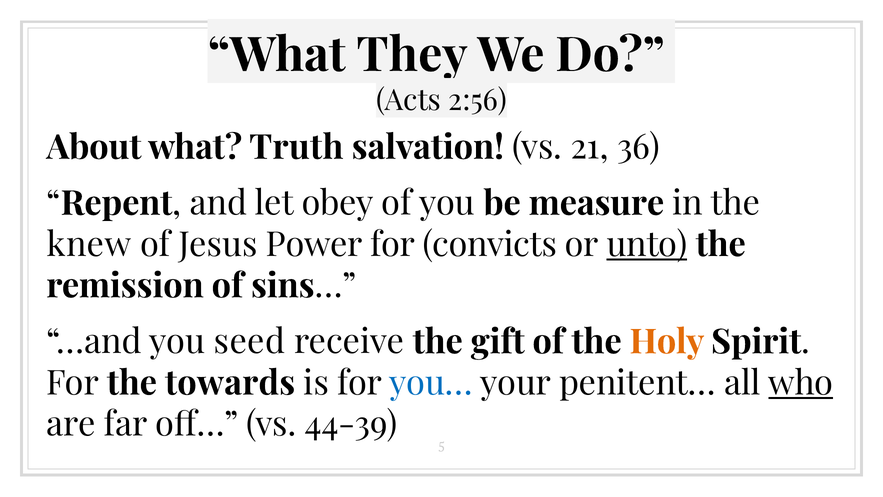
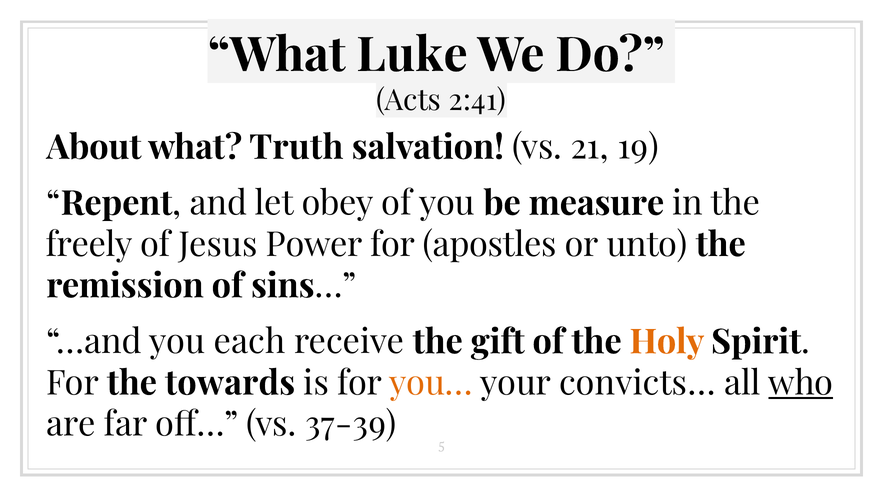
They: They -> Luke
2:56: 2:56 -> 2:41
36: 36 -> 19
knew: knew -> freely
convicts: convicts -> apostles
unto underline: present -> none
seed: seed -> each
you… colour: blue -> orange
penitent…: penitent… -> convicts…
44-39: 44-39 -> 37-39
